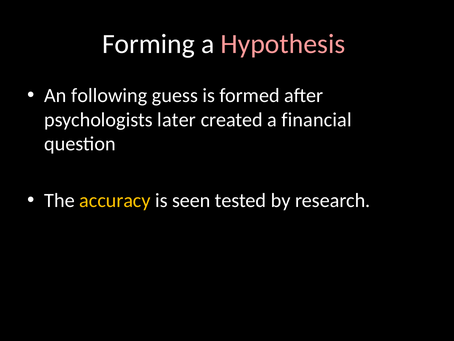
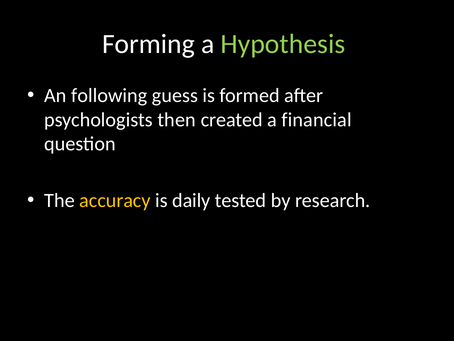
Hypothesis colour: pink -> light green
later: later -> then
seen: seen -> daily
